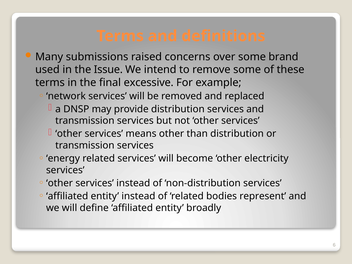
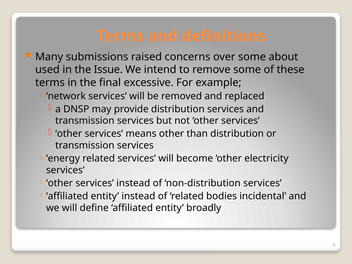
brand: brand -> about
represent: represent -> incidental
